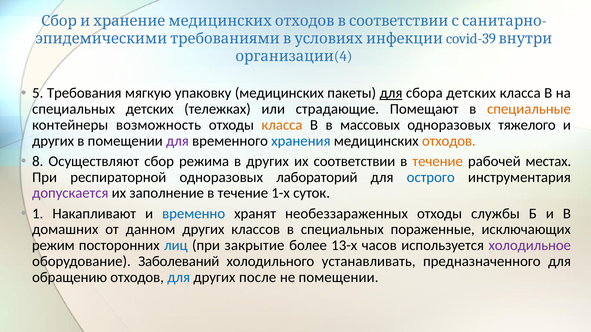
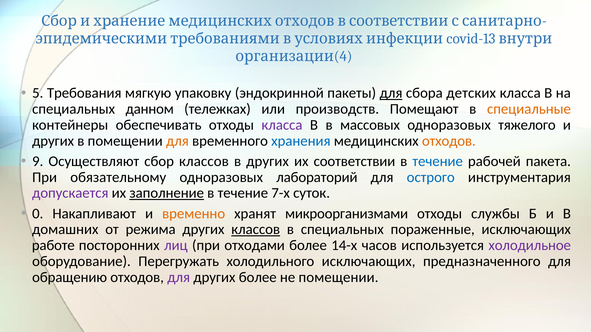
covid-39: covid-39 -> covid-13
упаковку медицинских: медицинских -> эндокринной
специальных детских: детских -> данном
страдающие: страдающие -> производств
возможность: возможность -> обеспечивать
класса at (282, 125) colour: orange -> purple
для at (177, 141) colour: purple -> orange
8: 8 -> 9
сбор режима: режима -> классов
течение at (438, 161) colour: orange -> blue
местах: местах -> пакета
респираторной: респираторной -> обязательному
заполнение underline: none -> present
1-х: 1-х -> 7-х
1: 1 -> 0
временно colour: blue -> orange
необеззараженных: необеззараженных -> микроорганизмами
данном: данном -> режима
классов at (256, 230) underline: none -> present
режим: режим -> работе
лиц colour: blue -> purple
закрытие: закрытие -> отходами
13-х: 13-х -> 14-х
Заболеваний: Заболеваний -> Перегружать
холодильного устанавливать: устанавливать -> исключающих
для at (179, 278) colour: blue -> purple
других после: после -> более
